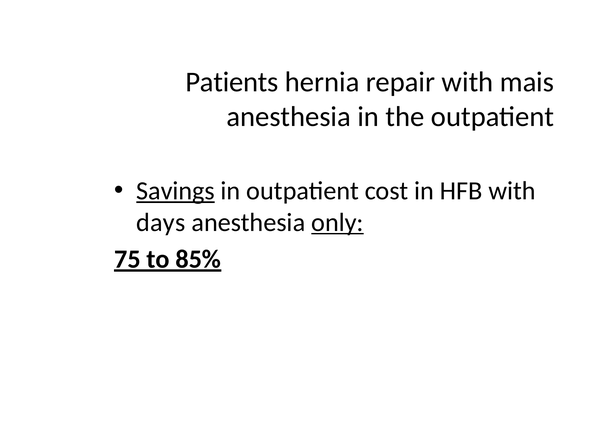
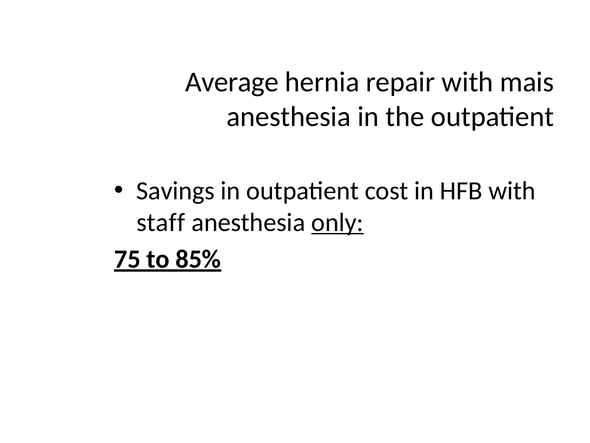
Patients: Patients -> Average
Savings underline: present -> none
days: days -> staff
